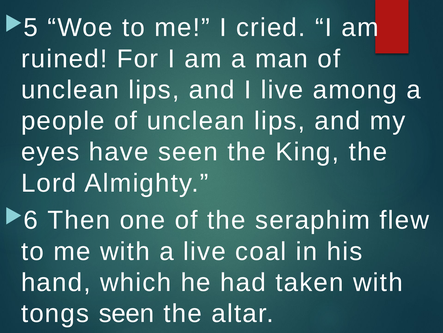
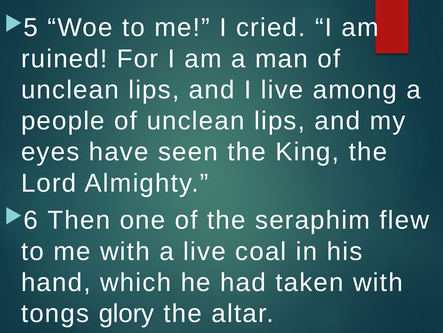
tongs seen: seen -> glory
